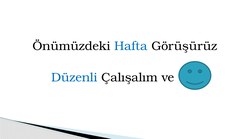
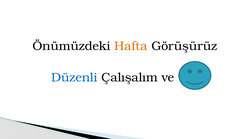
Hafta colour: blue -> orange
